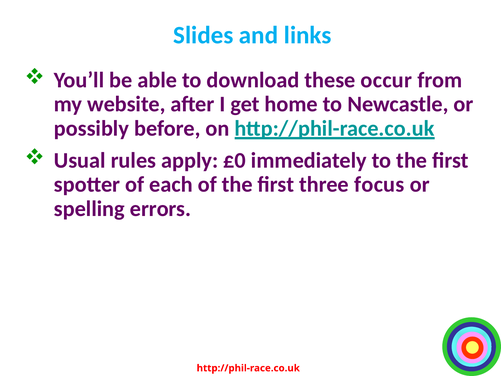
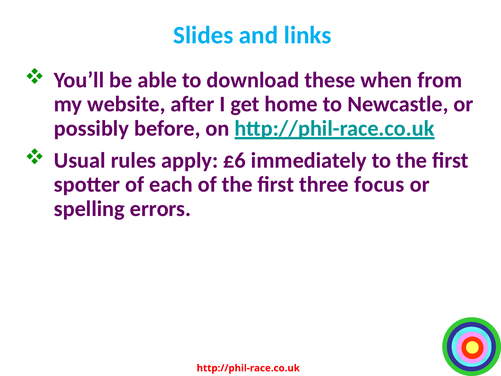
occur: occur -> when
£0: £0 -> £6
